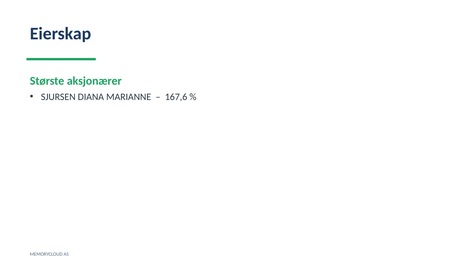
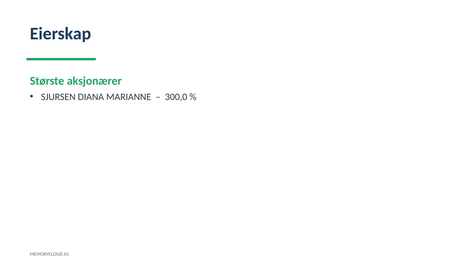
167,6: 167,6 -> 300,0
